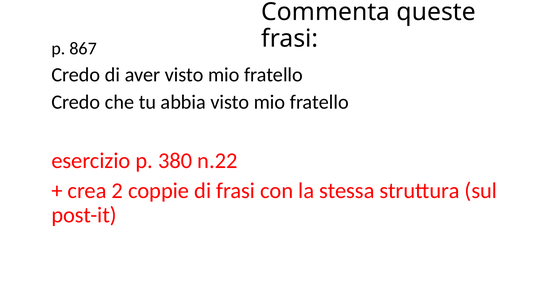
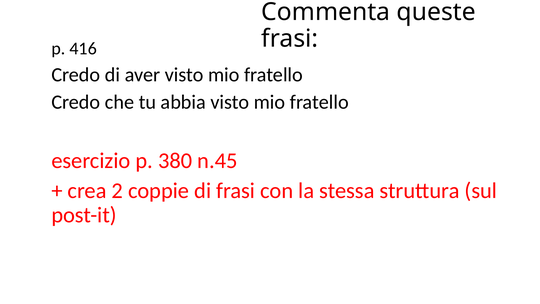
867: 867 -> 416
n.22: n.22 -> n.45
